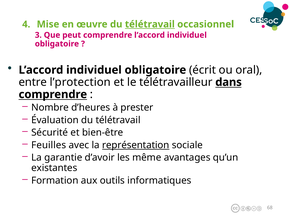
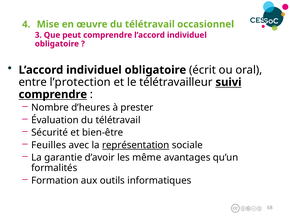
télétravail at (150, 24) underline: present -> none
dans: dans -> suivi
existantes: existantes -> formalités
